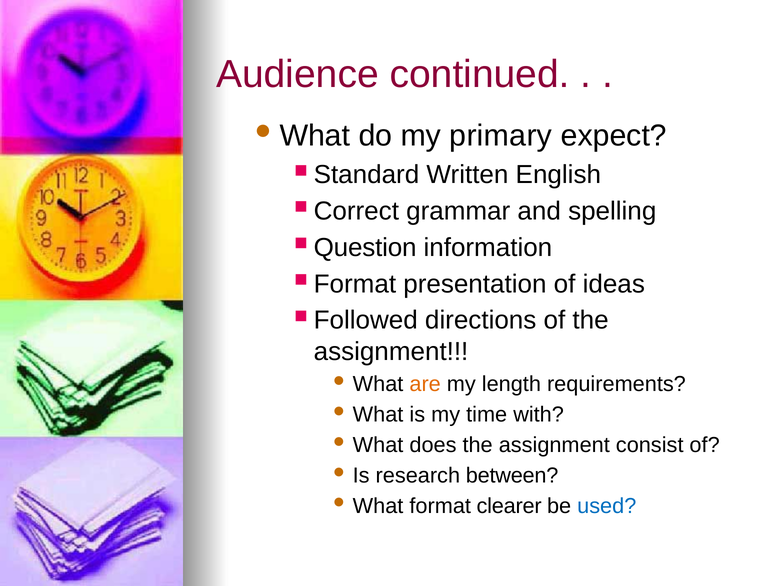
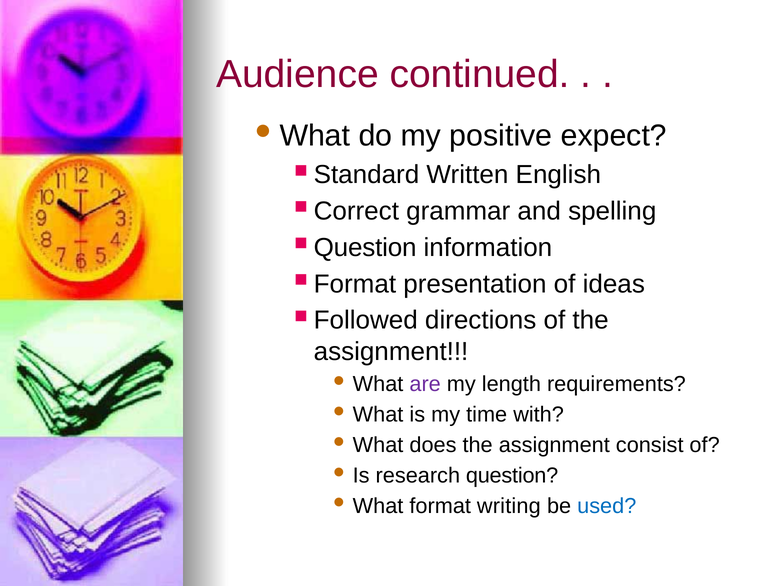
primary: primary -> positive
are colour: orange -> purple
research between: between -> question
clearer: clearer -> writing
